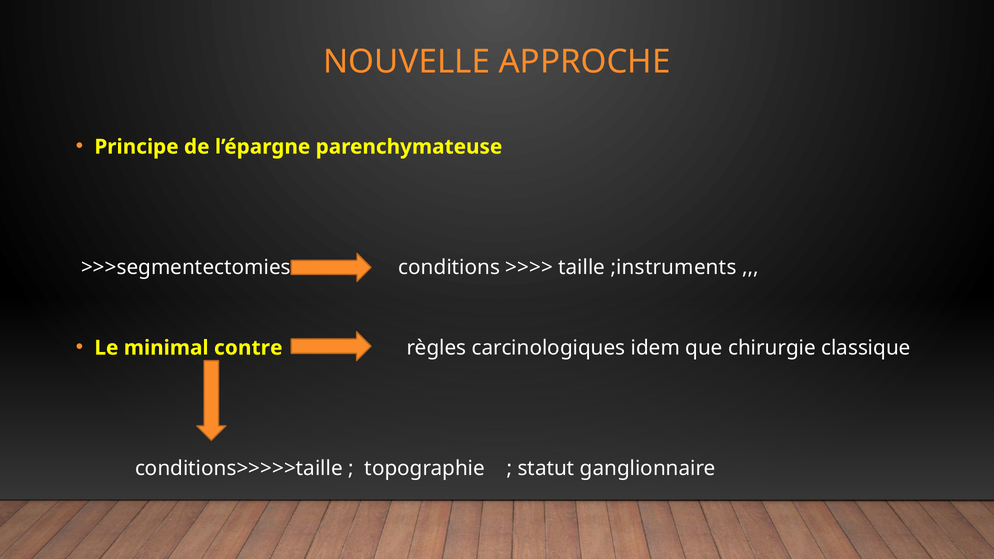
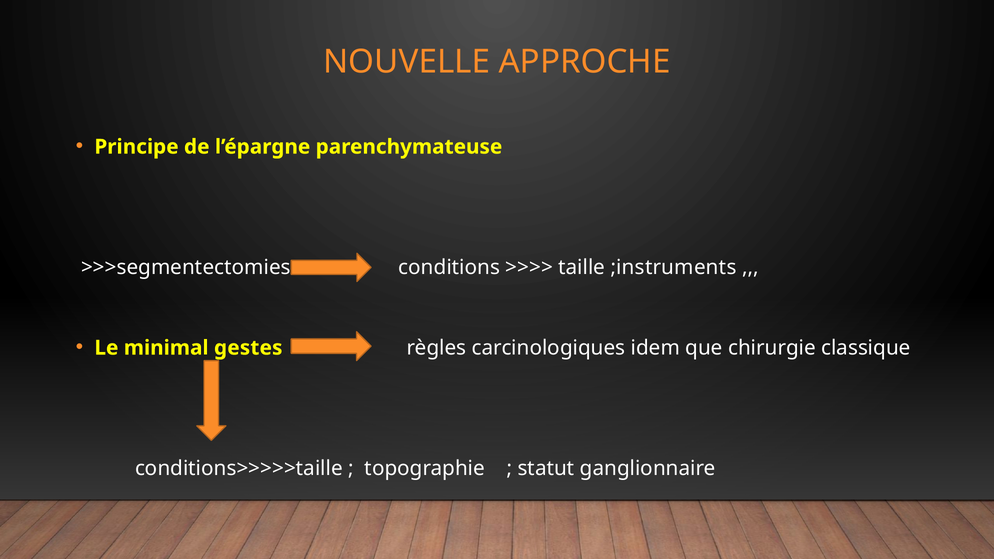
contre: contre -> gestes
